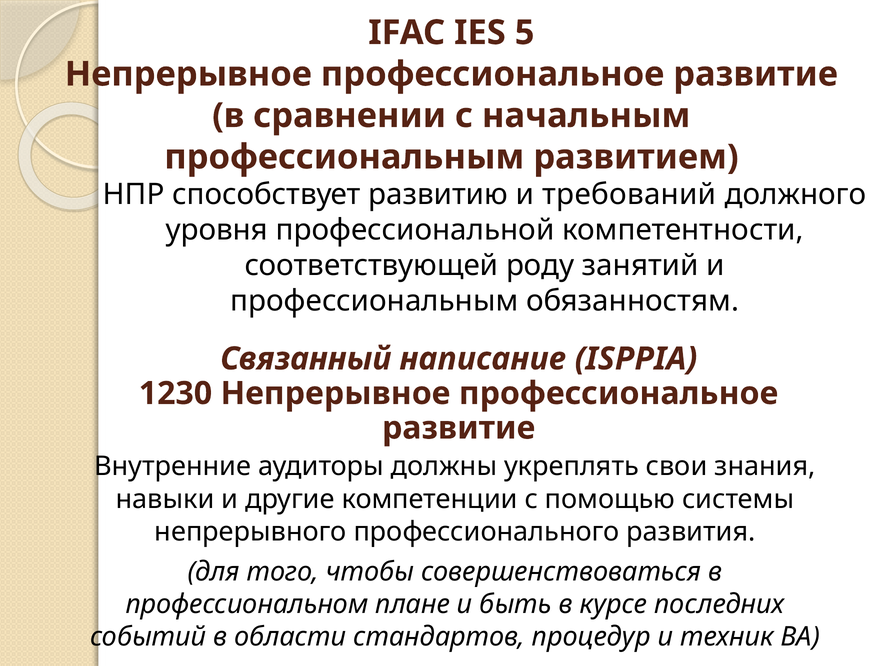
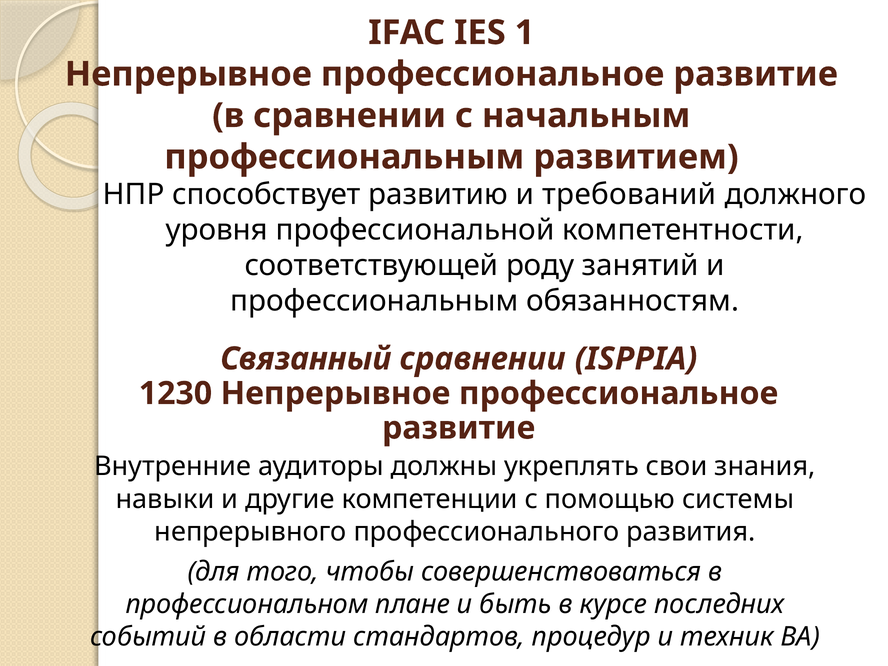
5: 5 -> 1
Связанный написание: написание -> сравнении
